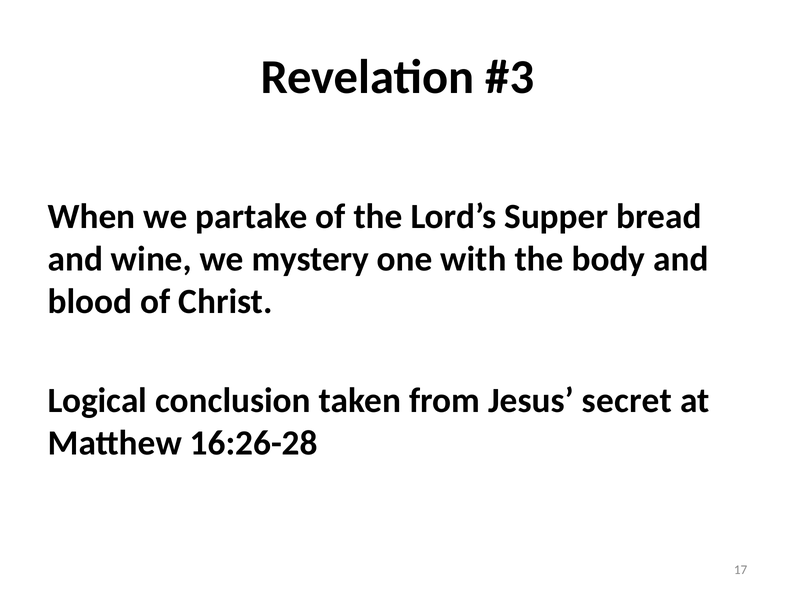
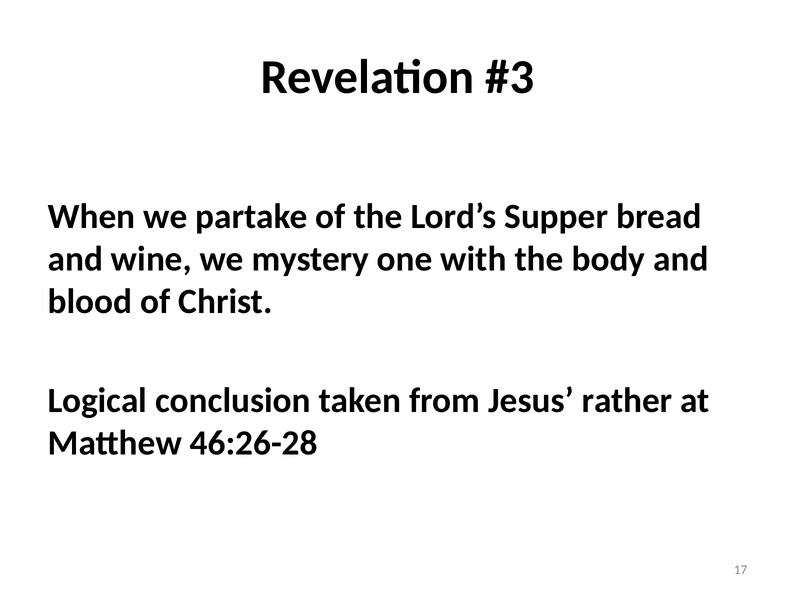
secret: secret -> rather
16:26-28: 16:26-28 -> 46:26-28
